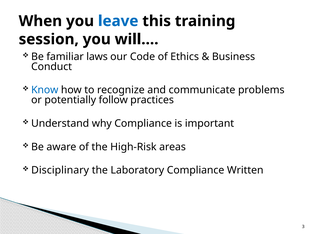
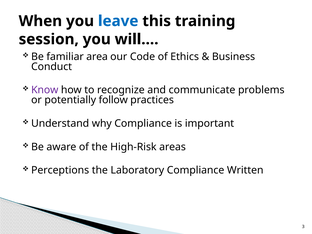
laws: laws -> area
Know colour: blue -> purple
Disciplinary: Disciplinary -> Perceptions
